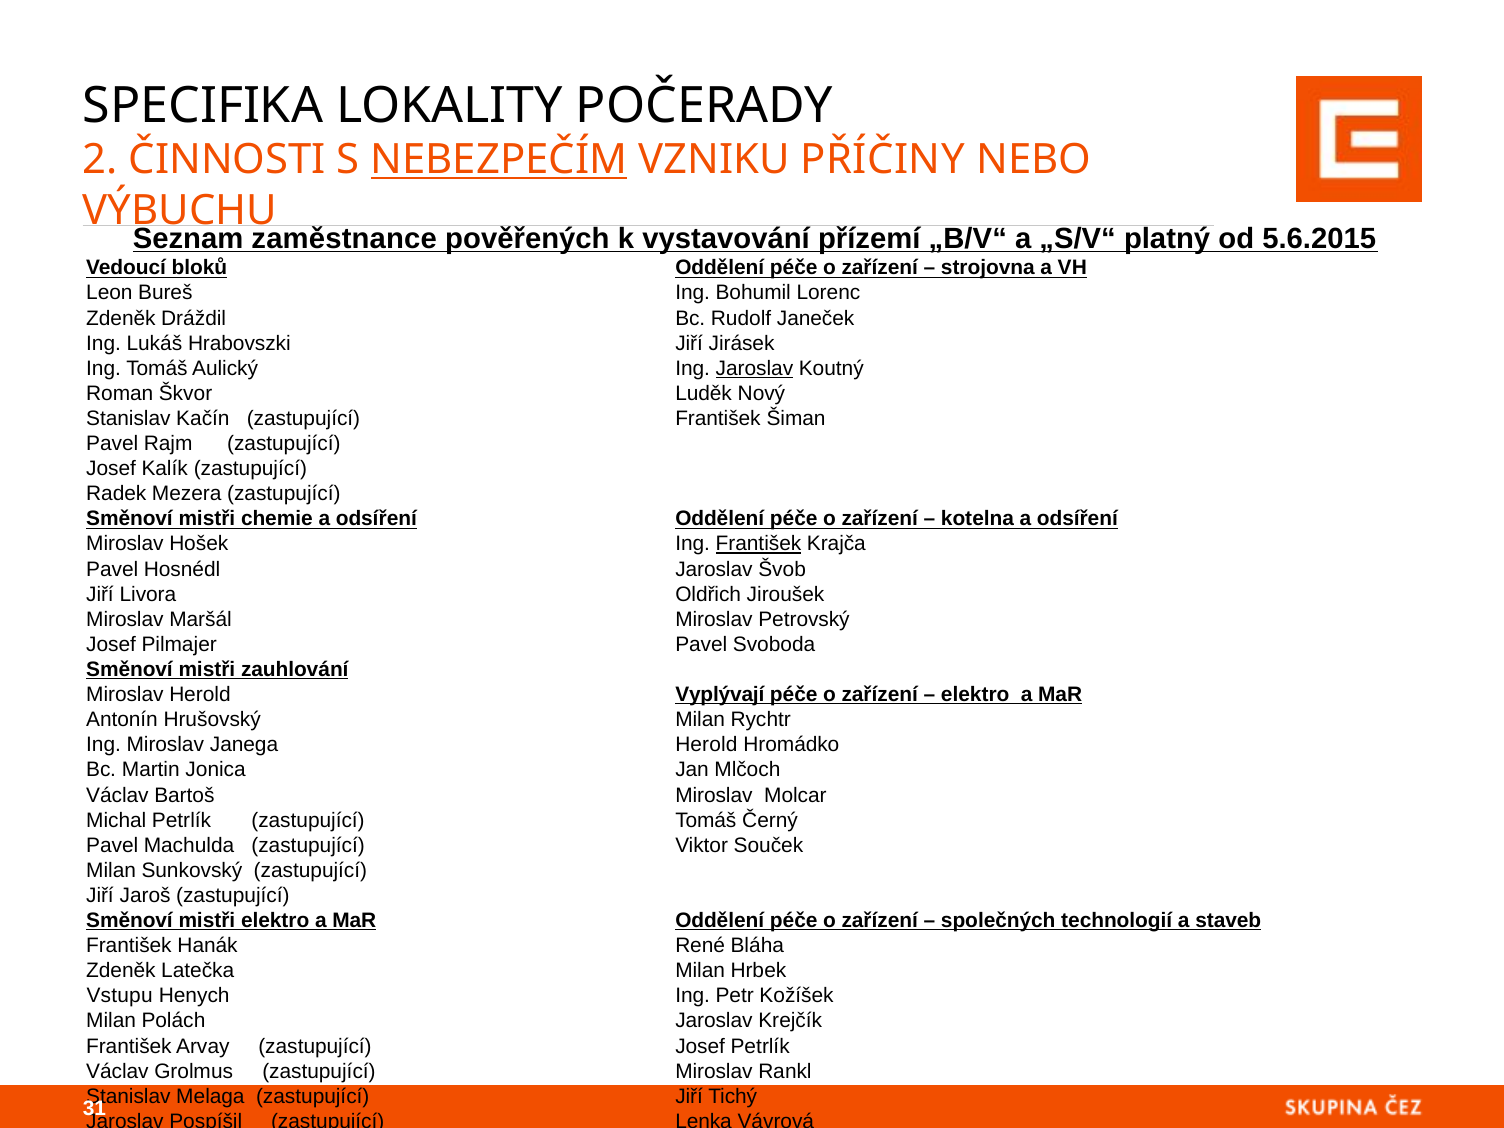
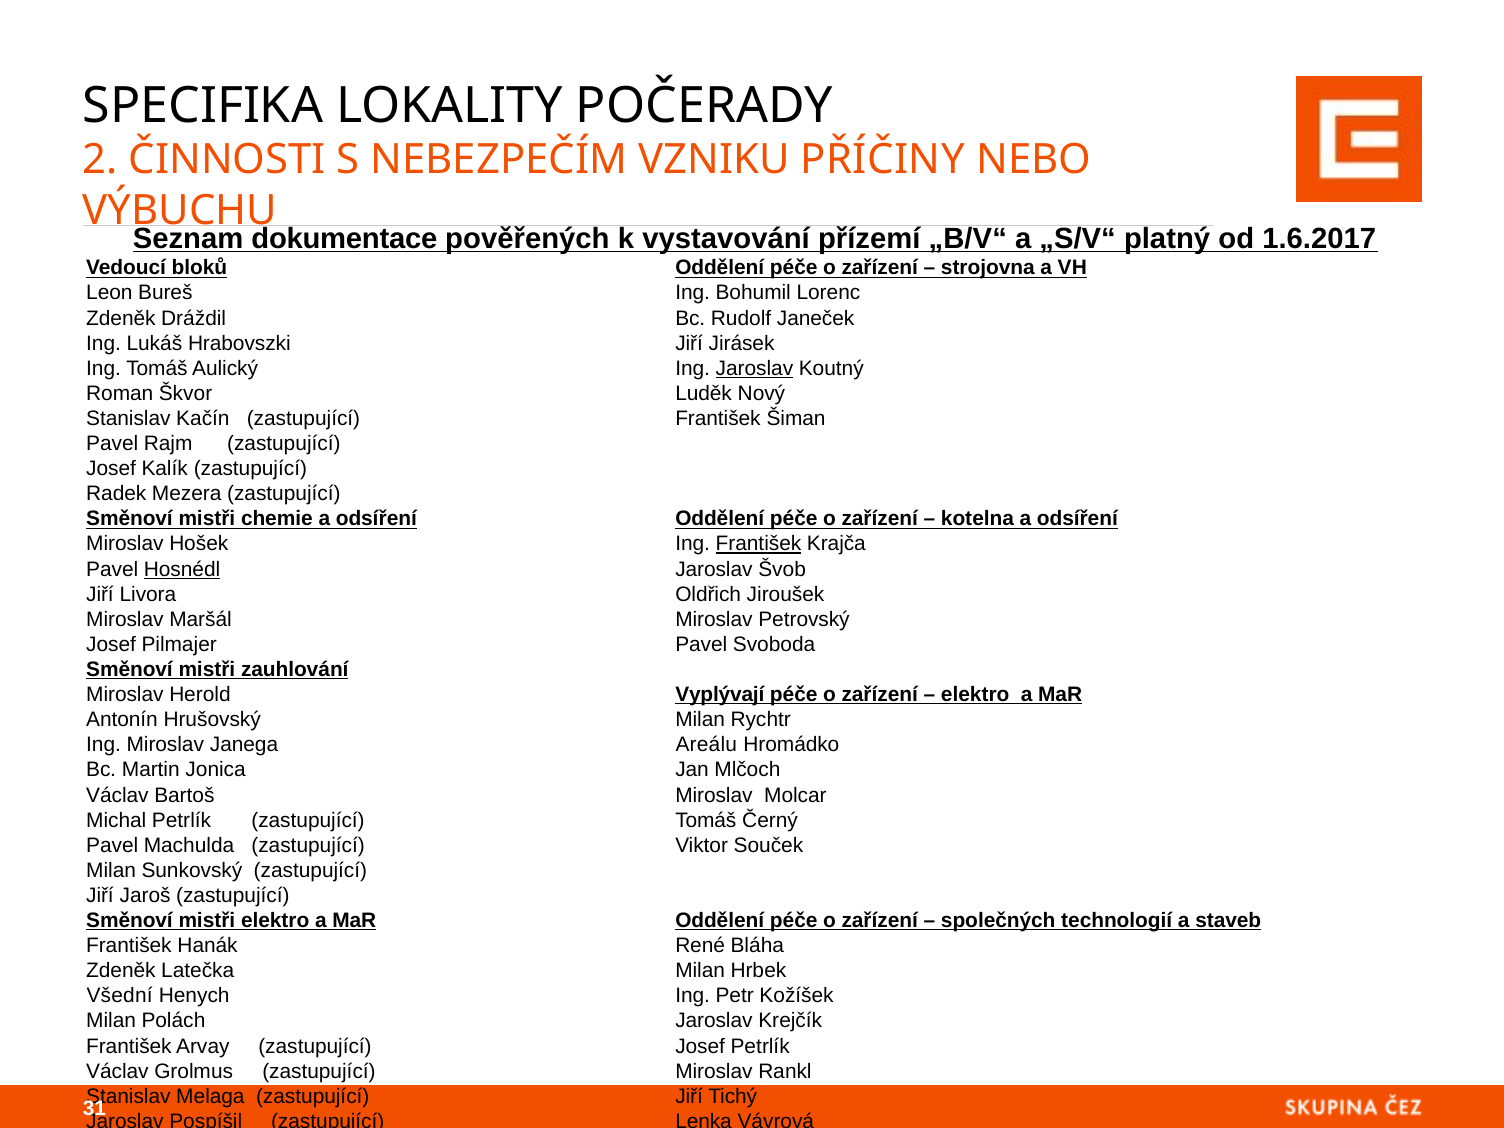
NEBEZPEČÍM underline: present -> none
zaměstnance: zaměstnance -> dokumentace
5.6.2015: 5.6.2015 -> 1.6.2017
Hosnédl underline: none -> present
Janega Herold: Herold -> Areálu
Vstupu: Vstupu -> Všední
